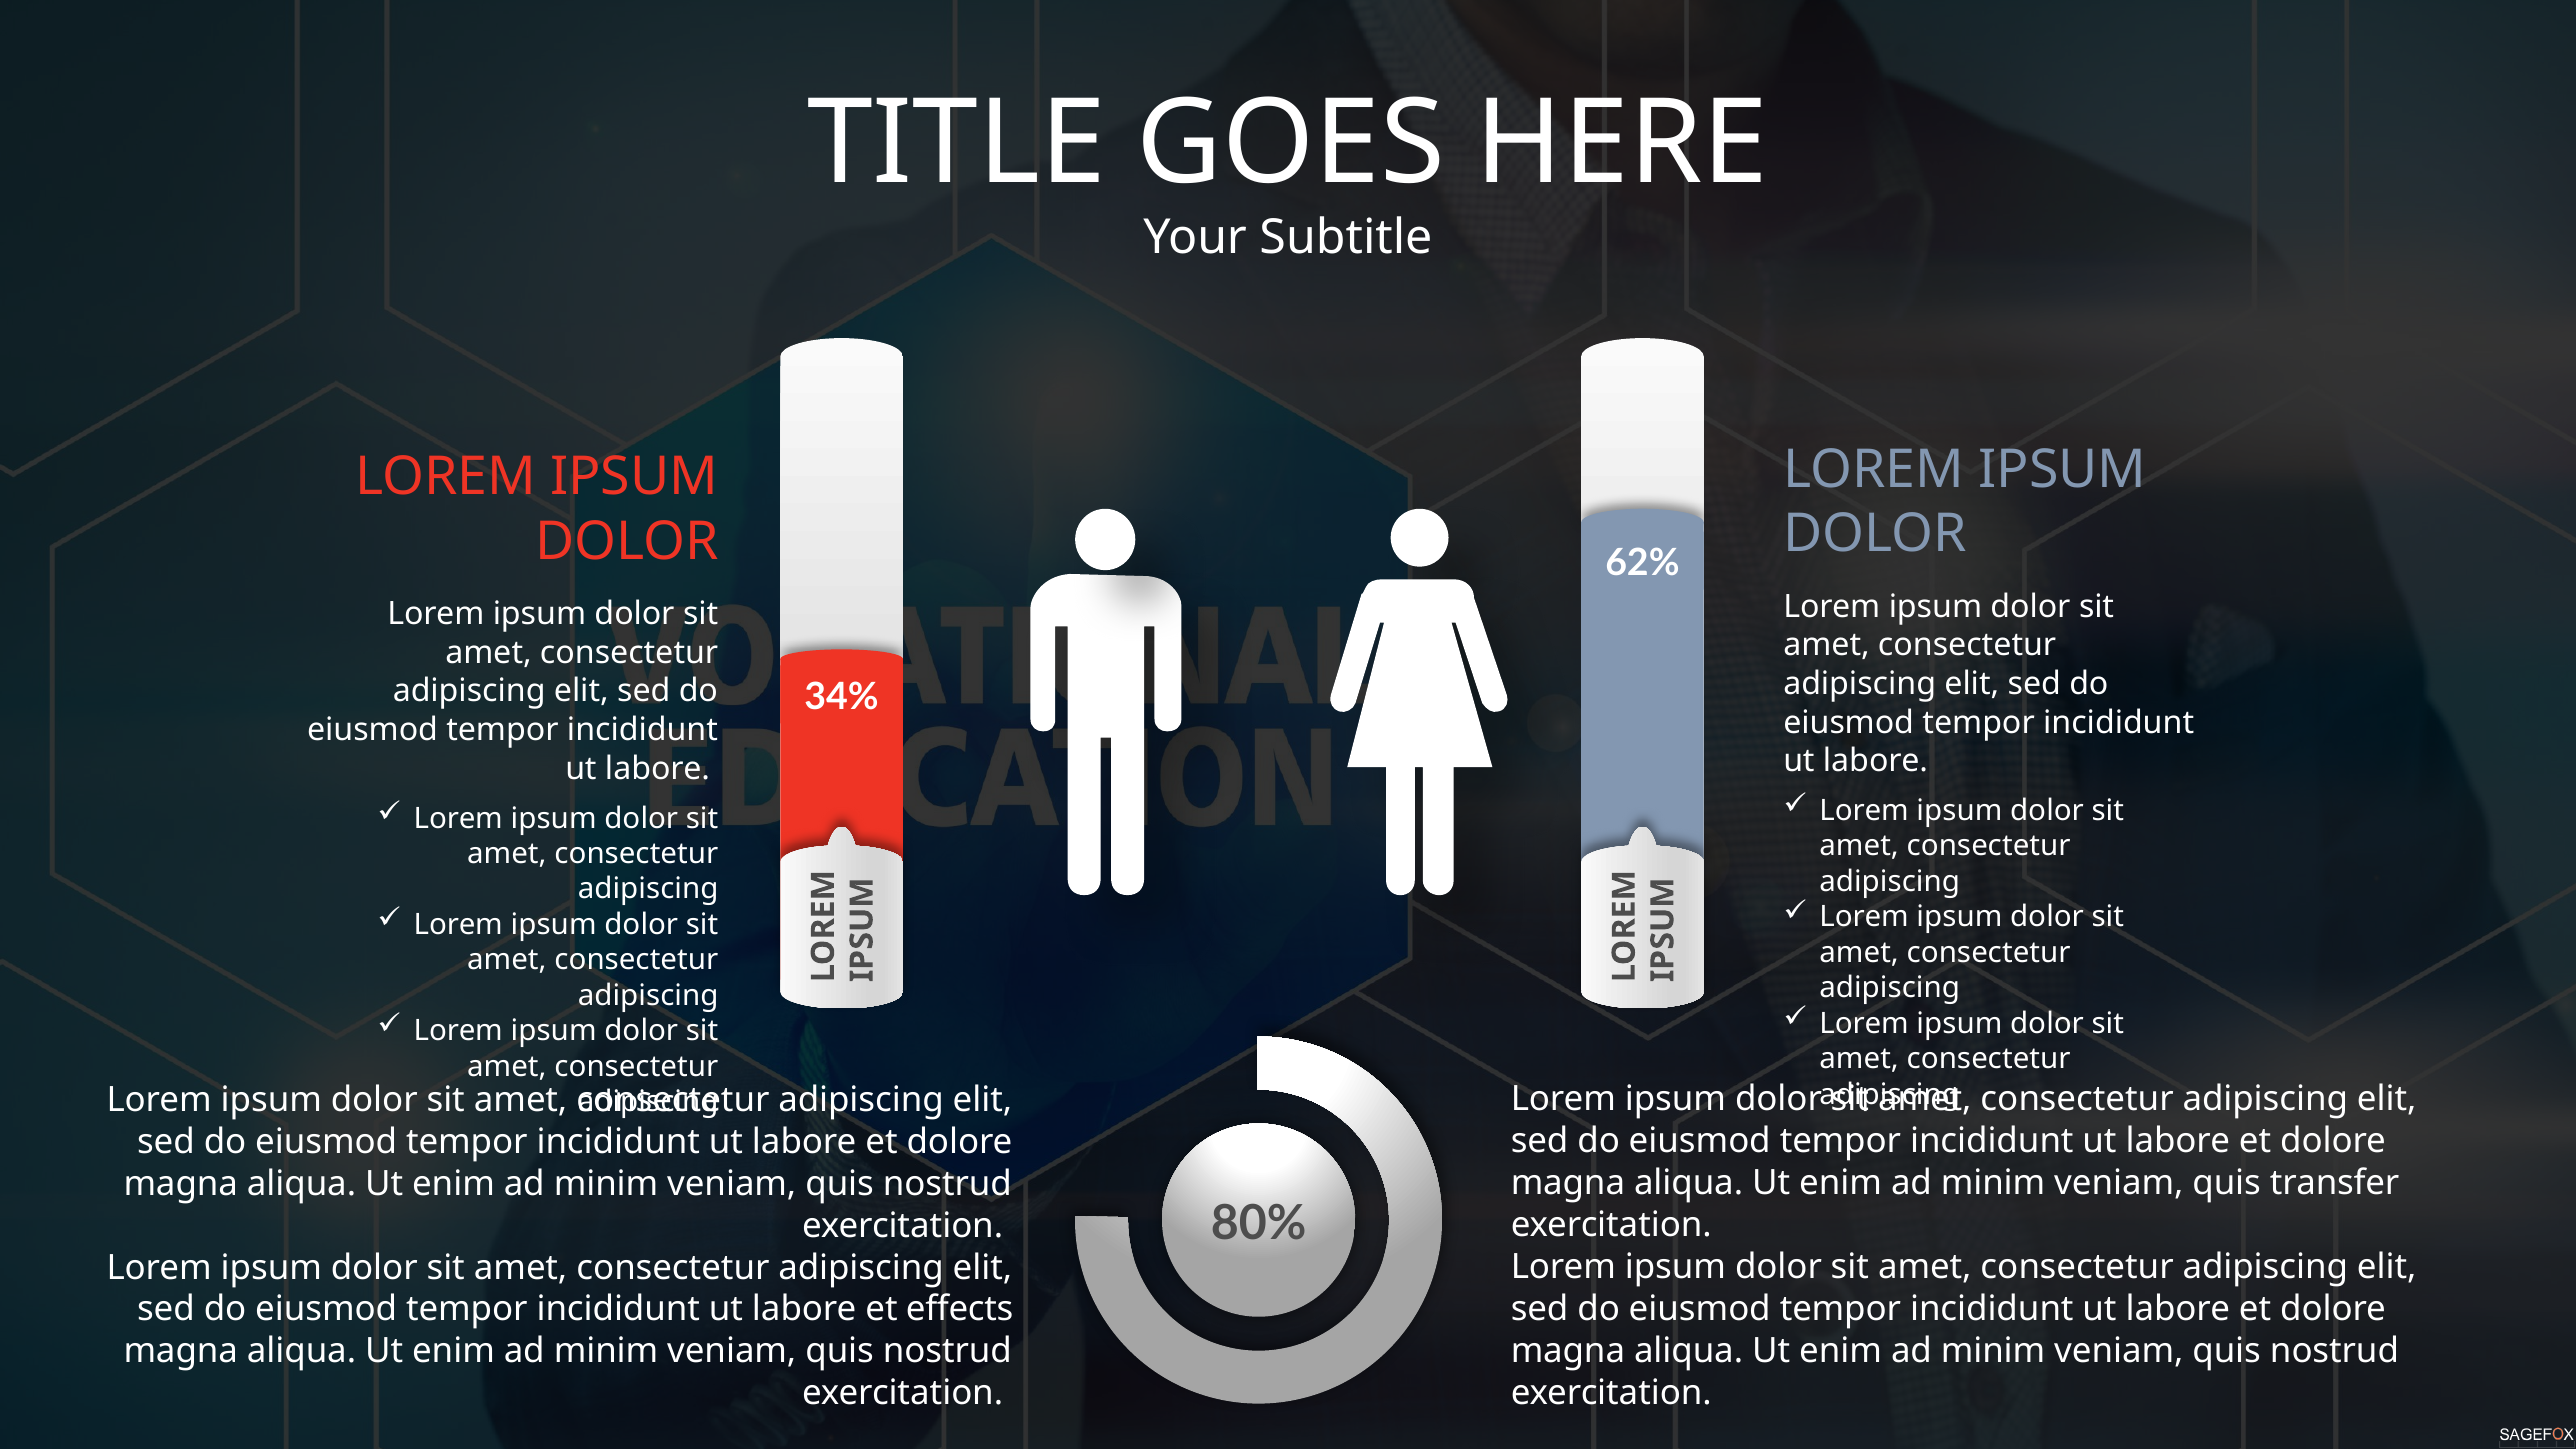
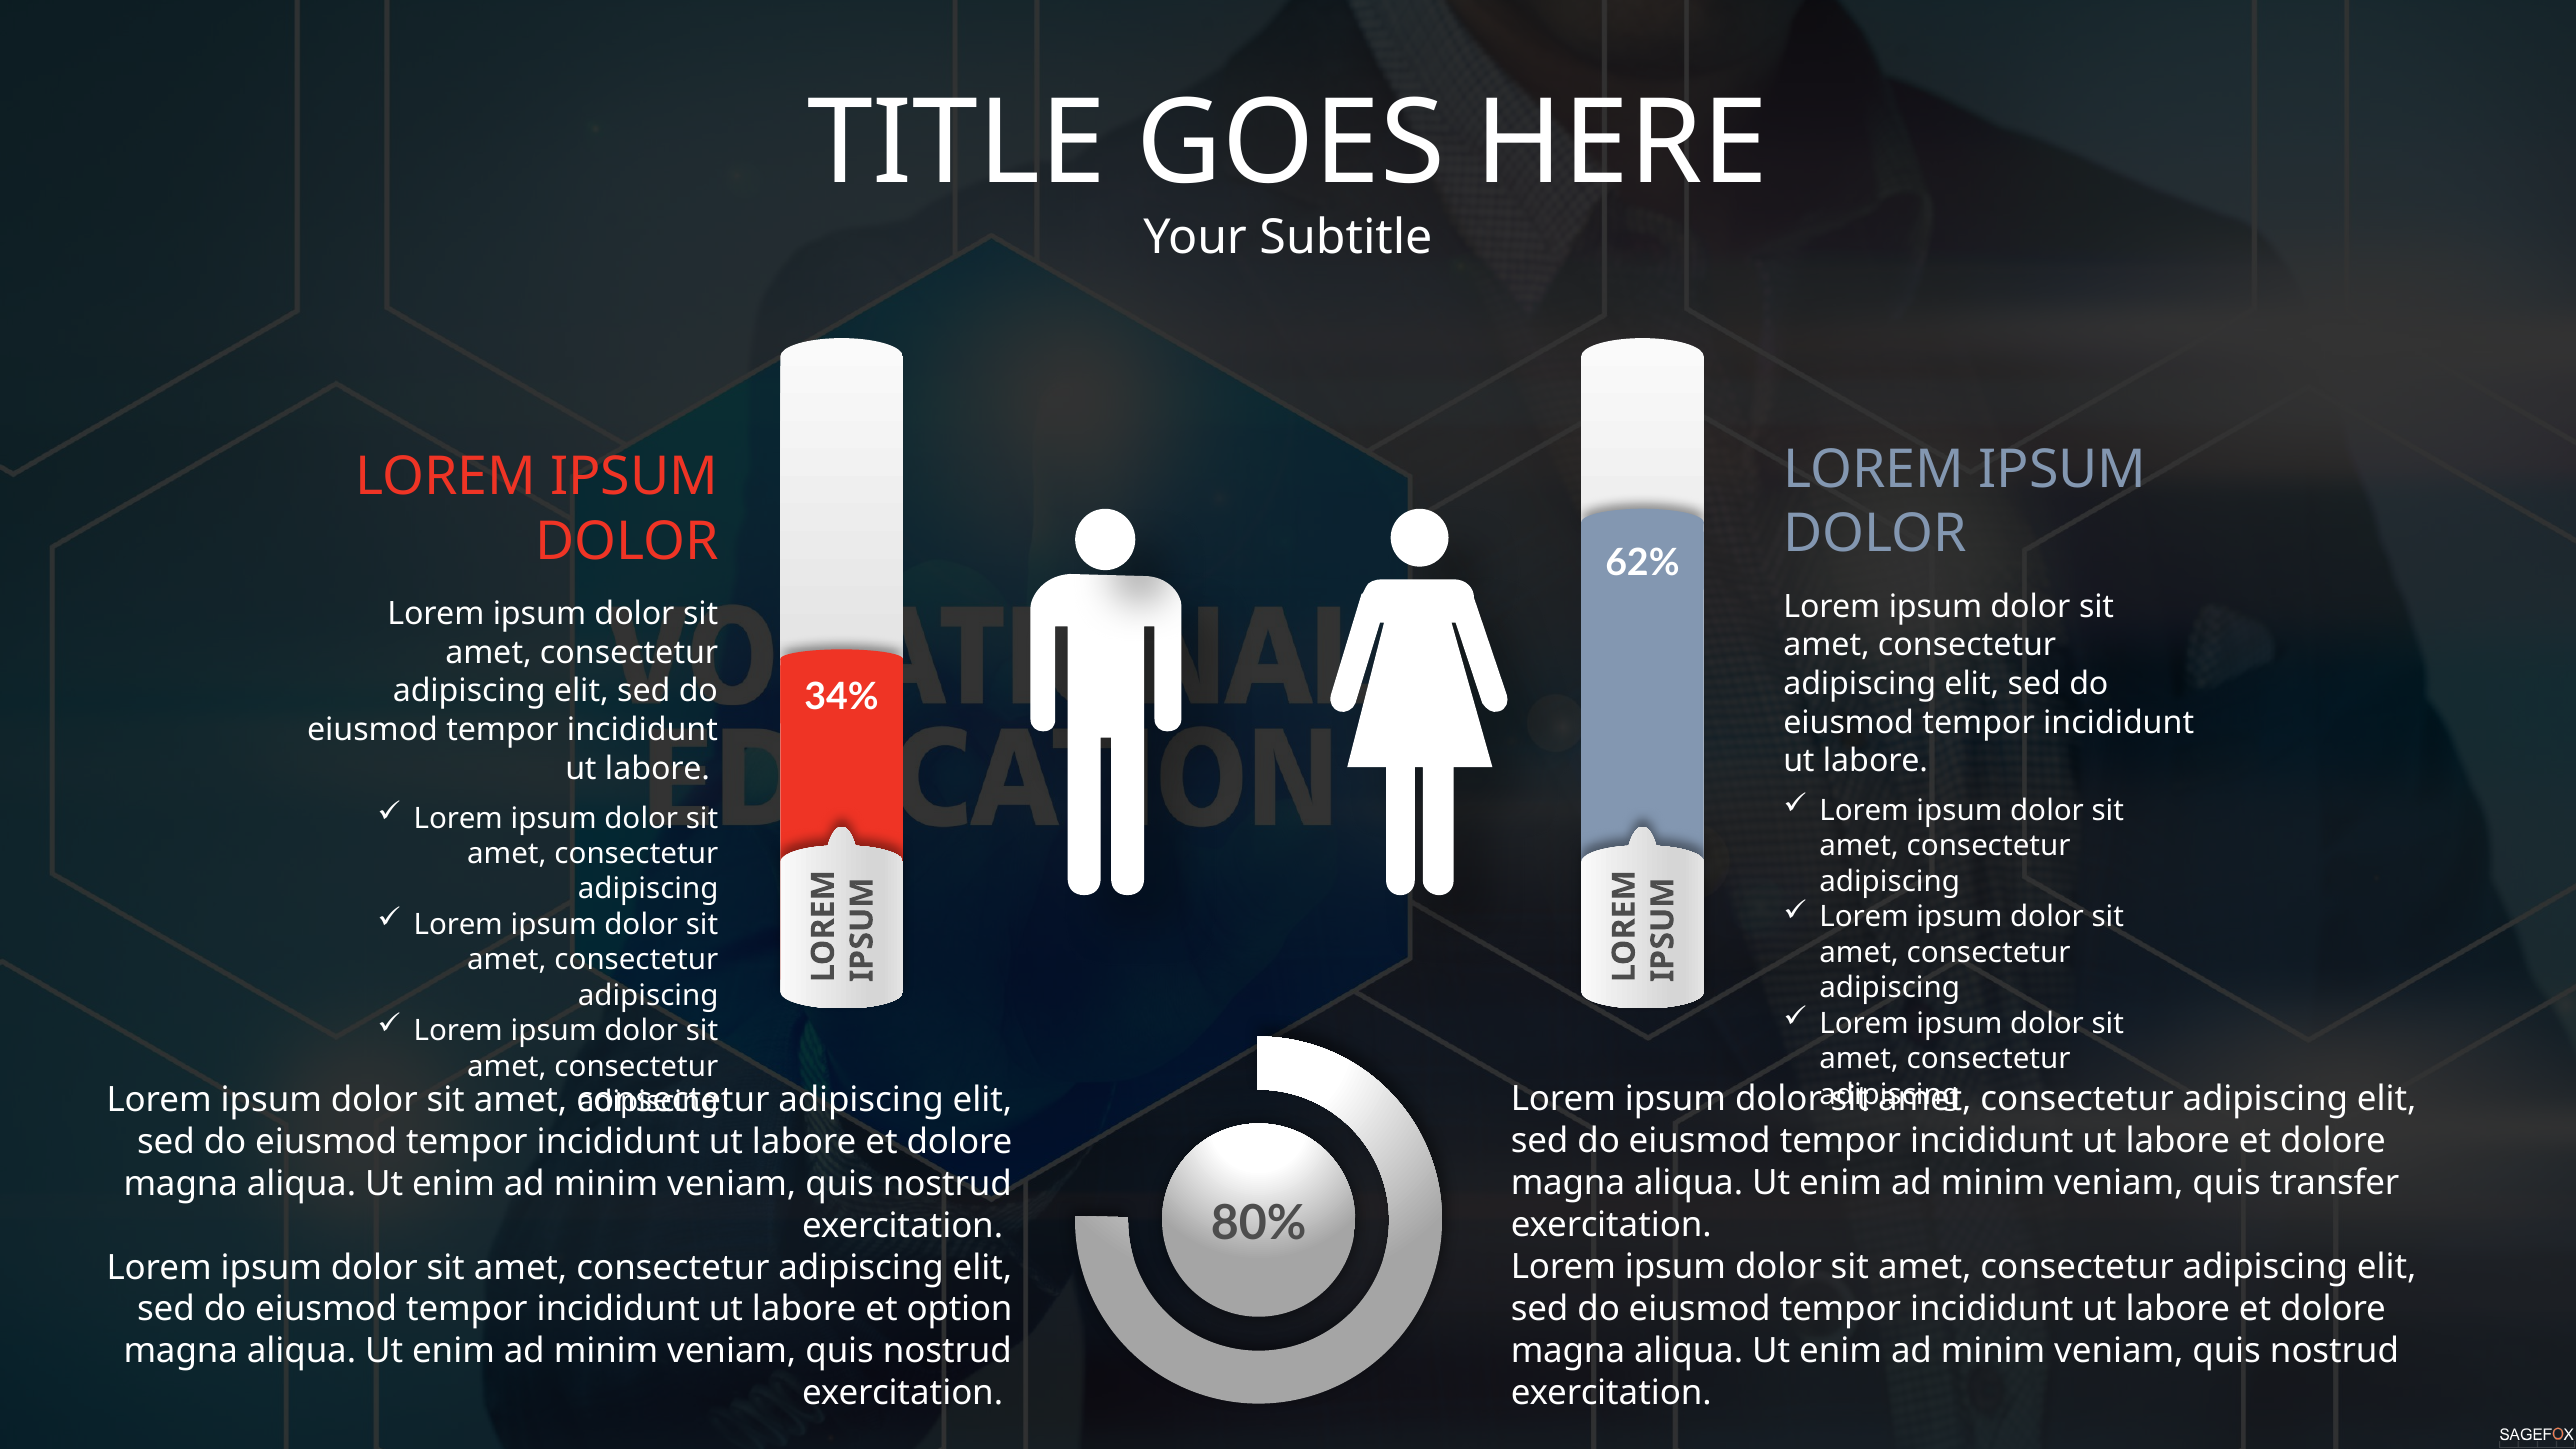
effects: effects -> option
